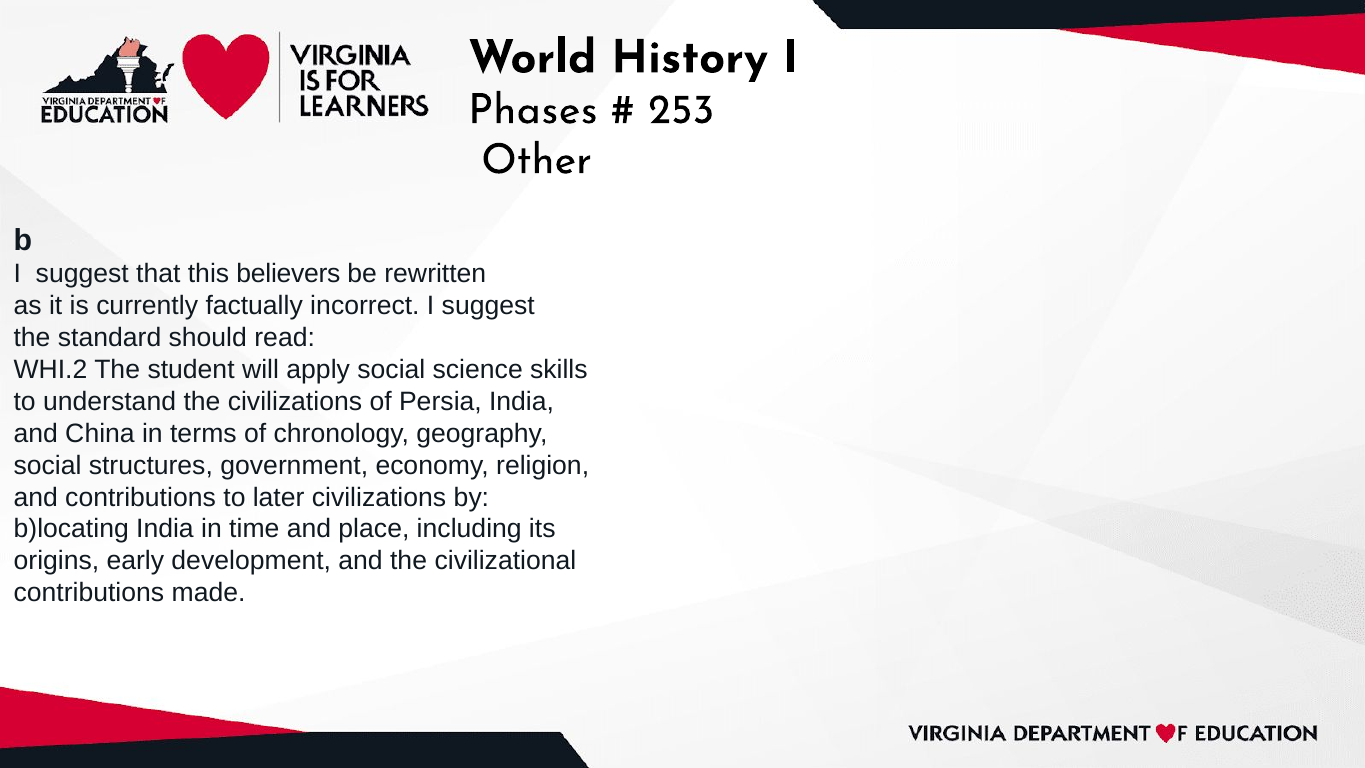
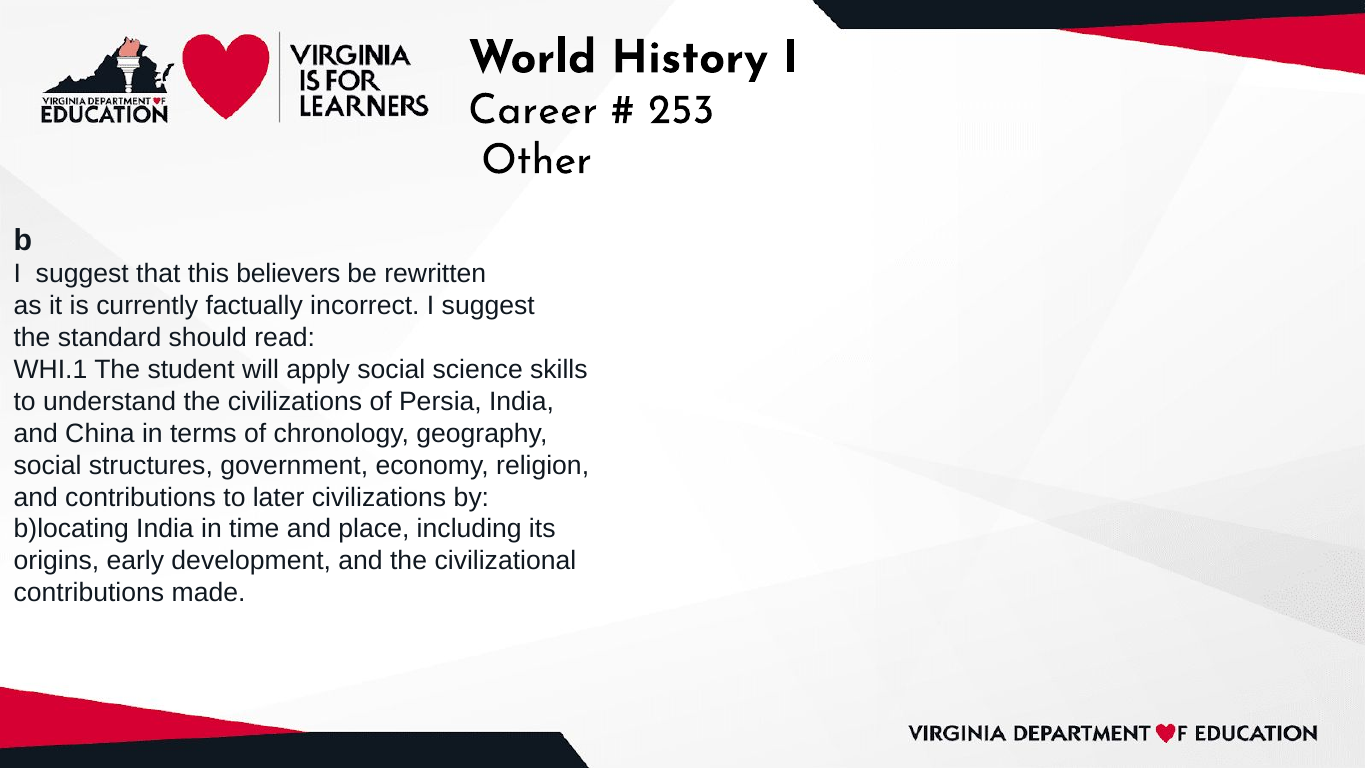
Phases: Phases -> Career
WHI.2: WHI.2 -> WHI.1
